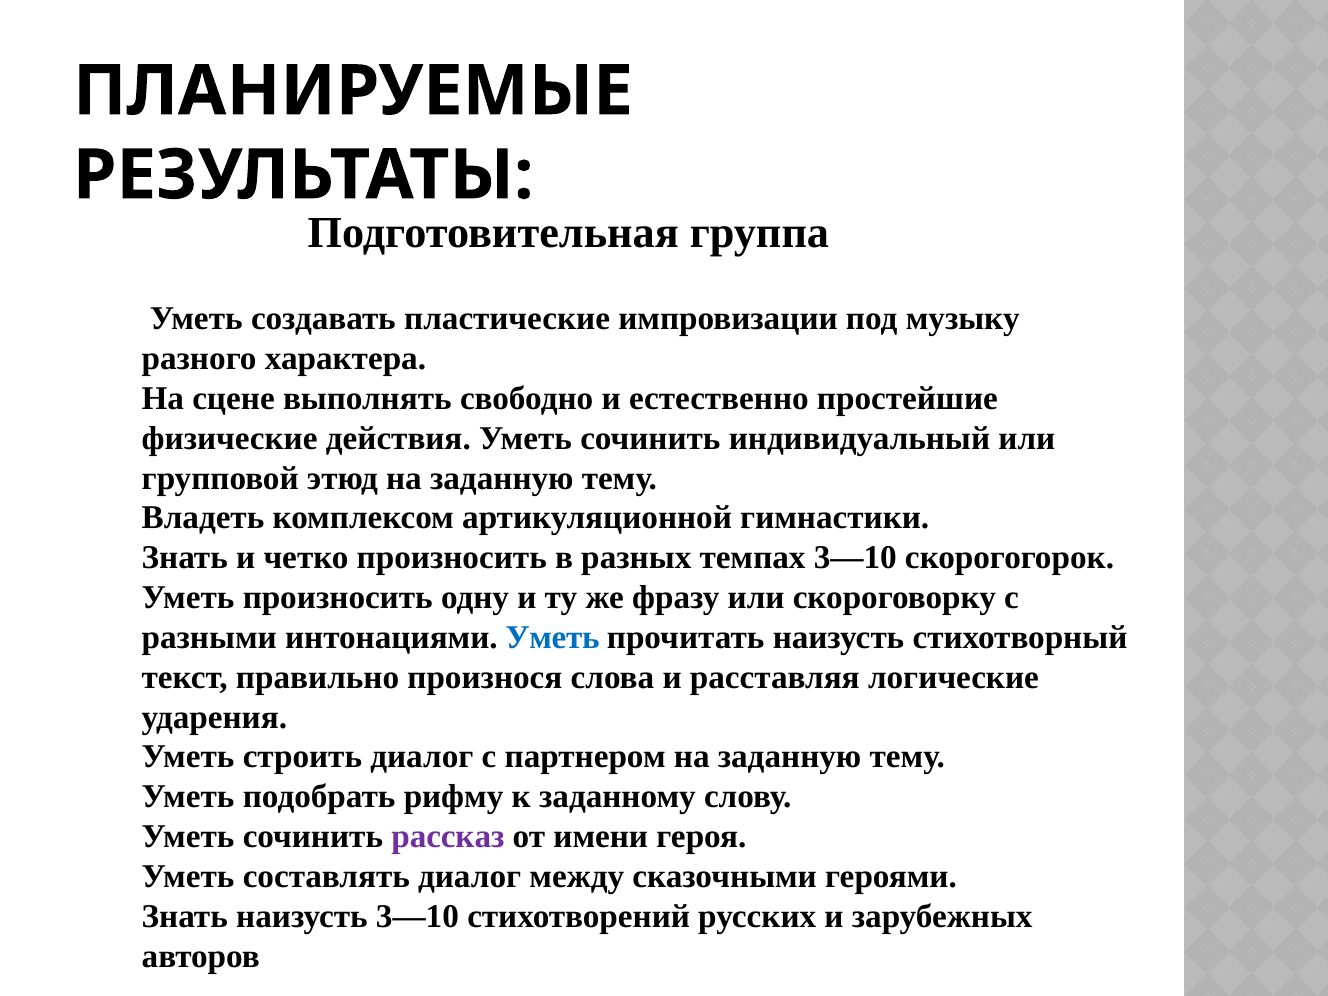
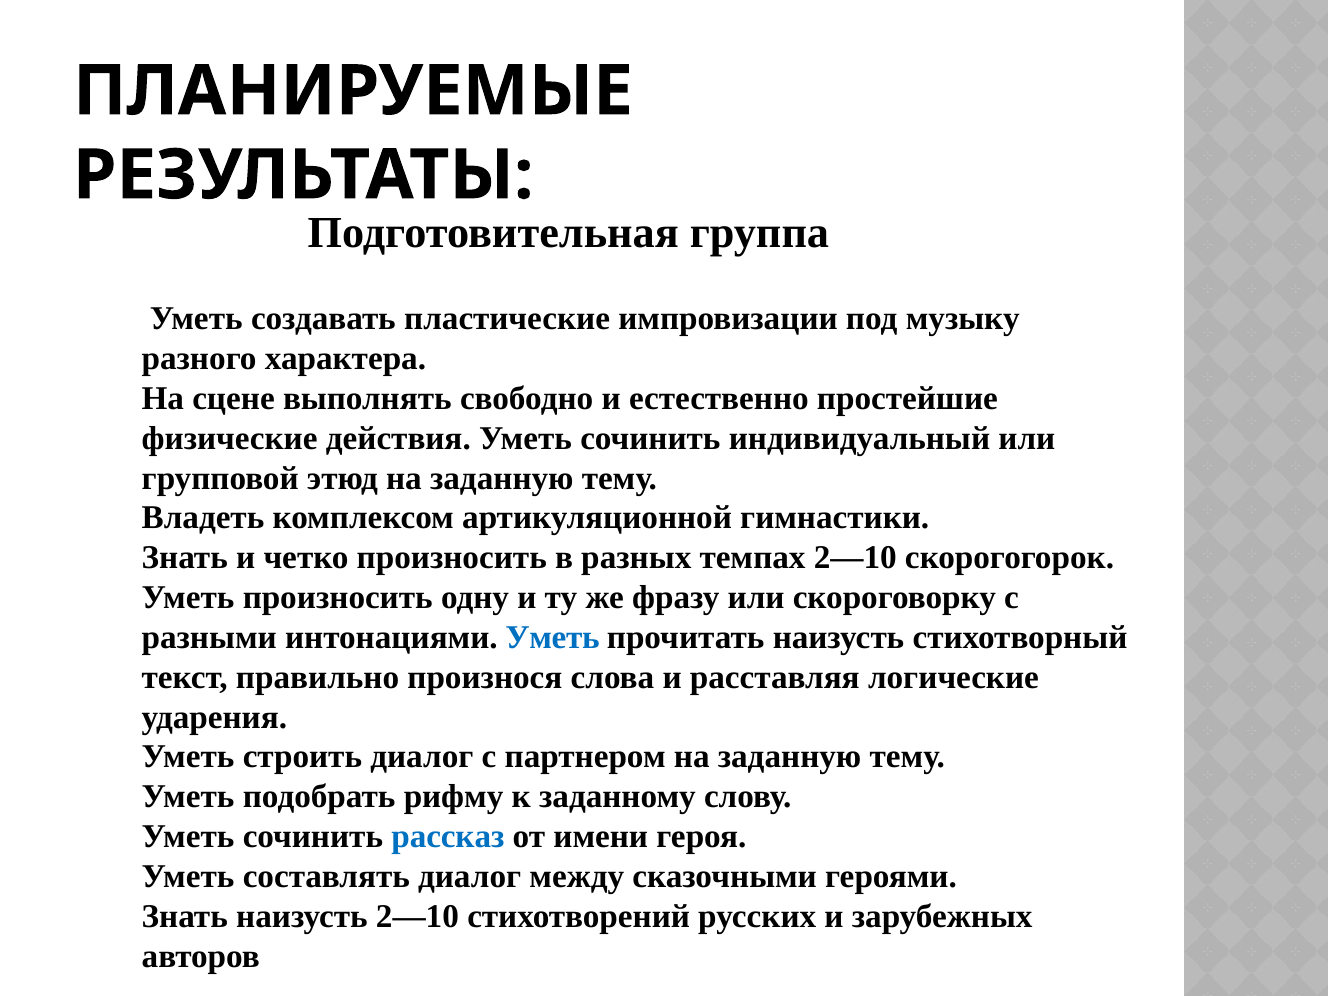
темпах 3—10: 3—10 -> 2—10
рассказ colour: purple -> blue
наизусть 3—10: 3—10 -> 2—10
